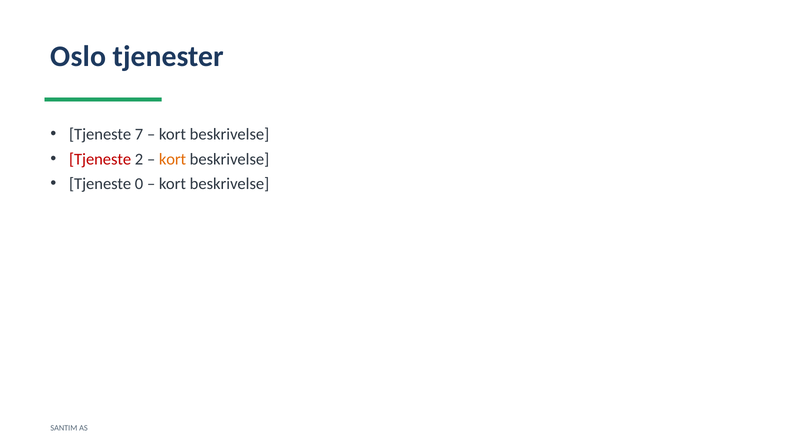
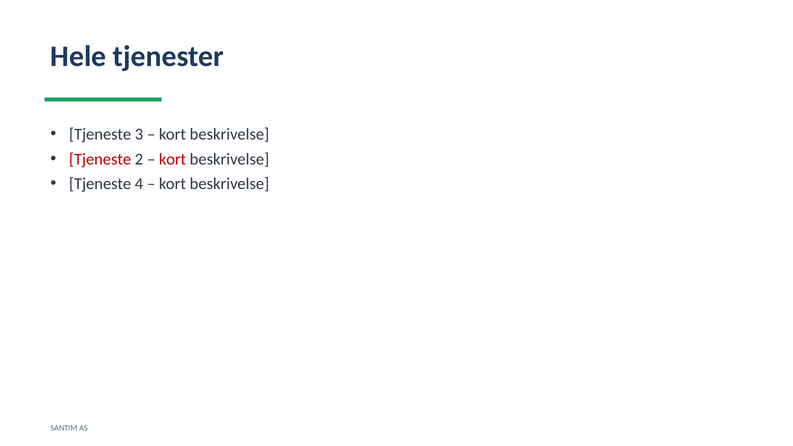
Oslo: Oslo -> Hele
7: 7 -> 3
kort at (173, 159) colour: orange -> red
0: 0 -> 4
